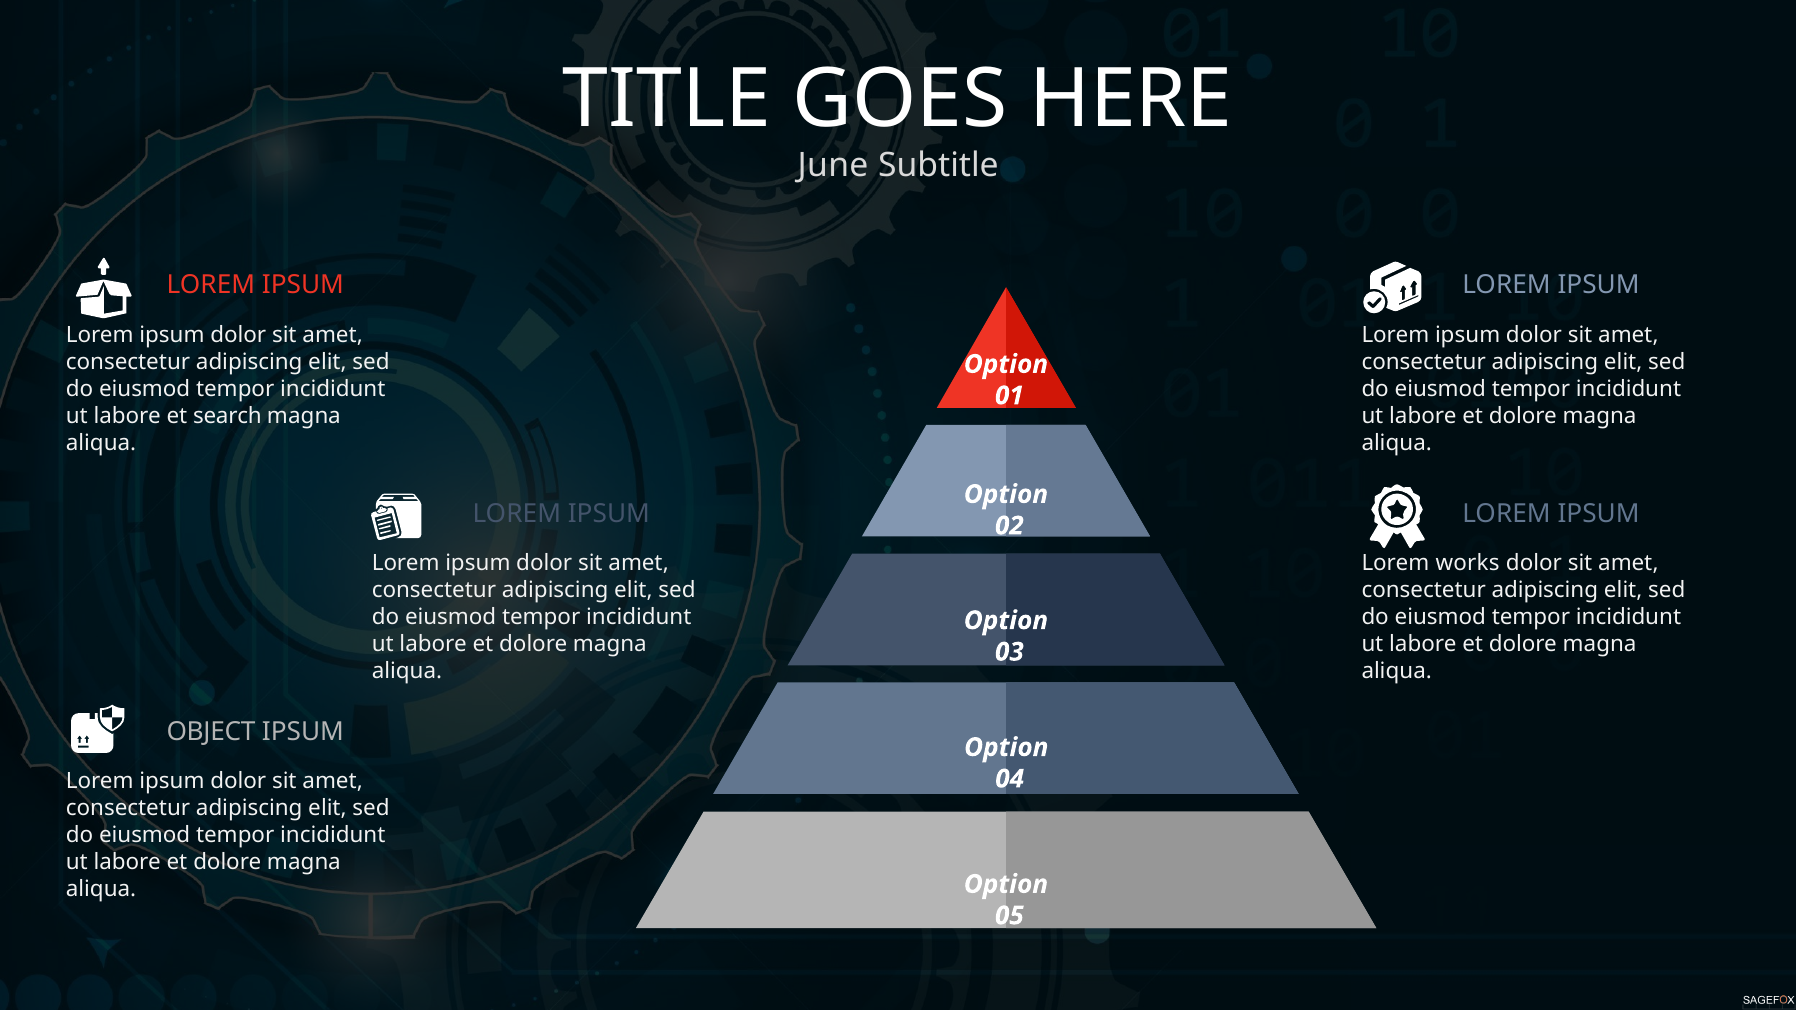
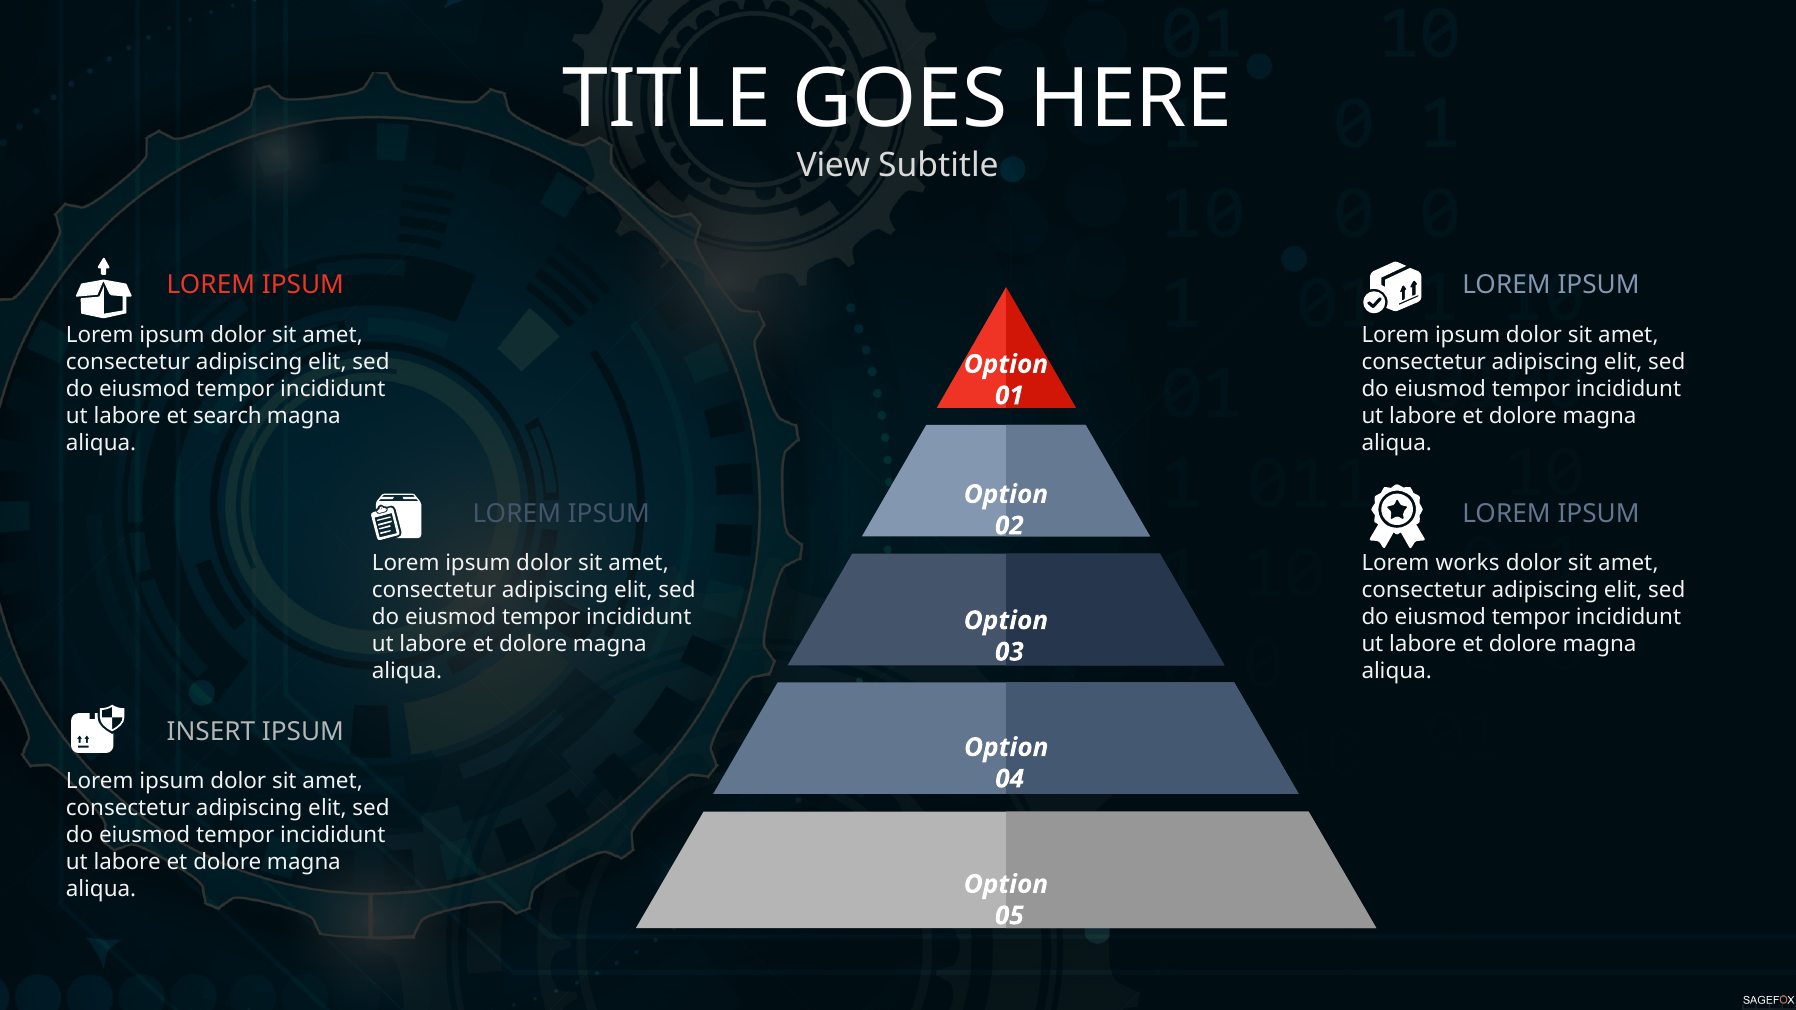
June: June -> View
OBJECT: OBJECT -> INSERT
